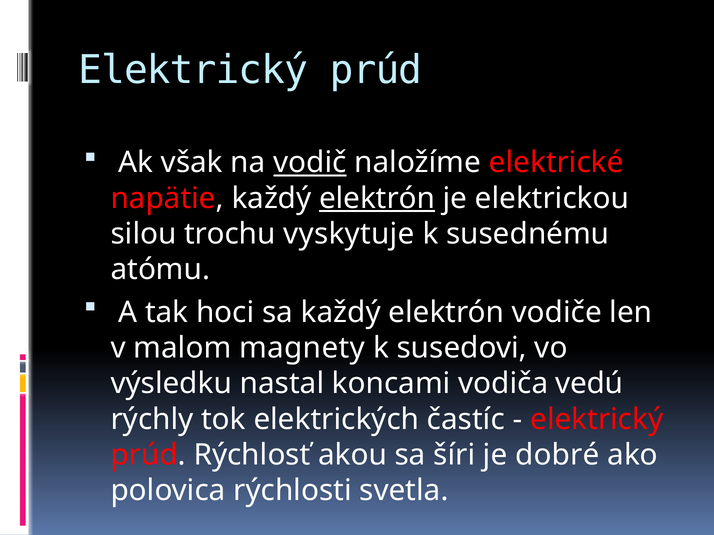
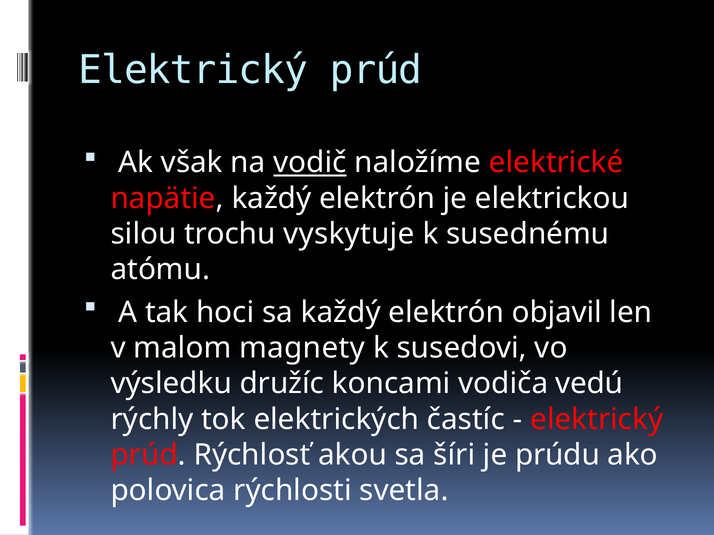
elektrón at (377, 199) underline: present -> none
vodiče: vodiče -> objavil
nastal: nastal -> družíc
dobré: dobré -> prúdu
